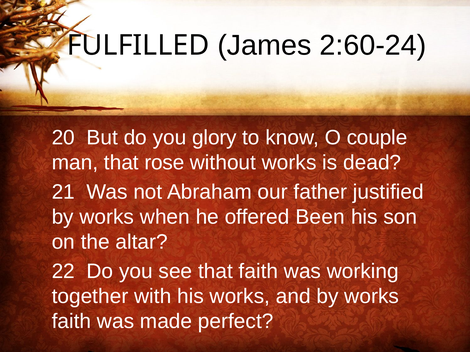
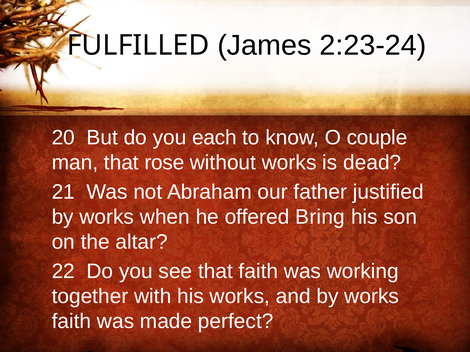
2:60-24: 2:60-24 -> 2:23-24
glory: glory -> each
Been: Been -> Bring
